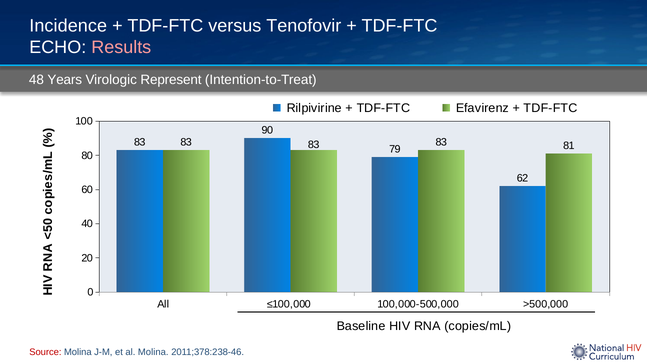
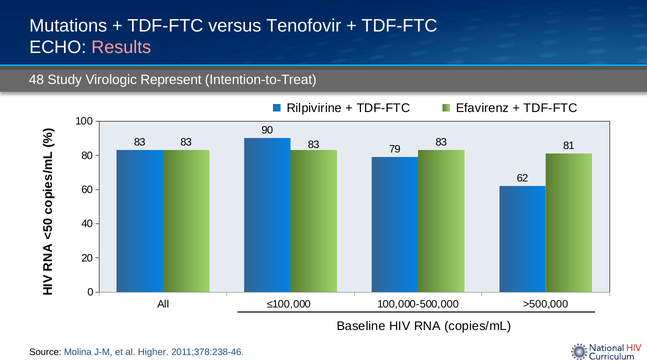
Incidence: Incidence -> Mutations
Years: Years -> Study
Source colour: red -> black
al Molina: Molina -> Higher
